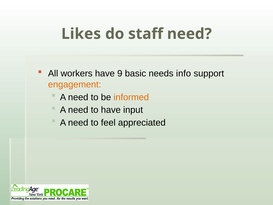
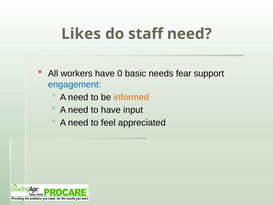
9: 9 -> 0
info: info -> fear
engagement colour: orange -> blue
